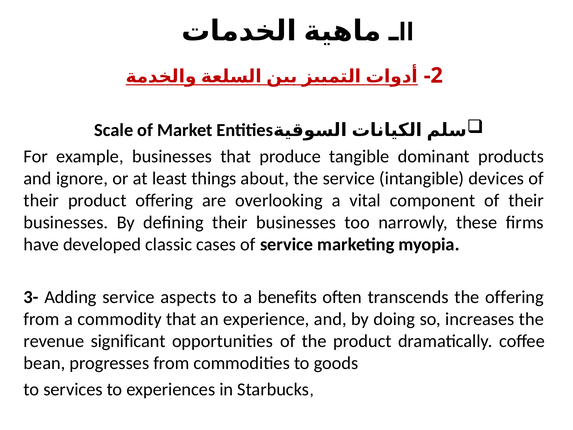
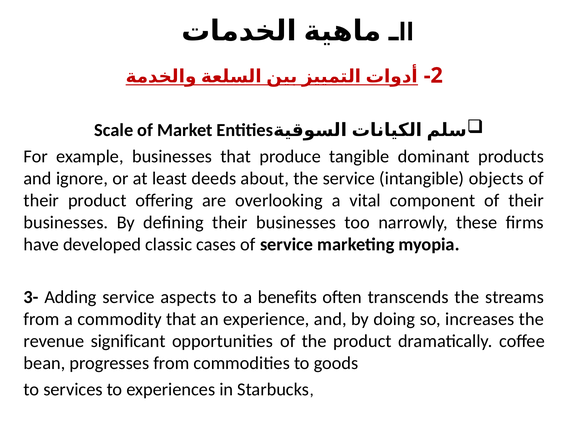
things: things -> deeds
devices: devices -> objects
the offering: offering -> streams
